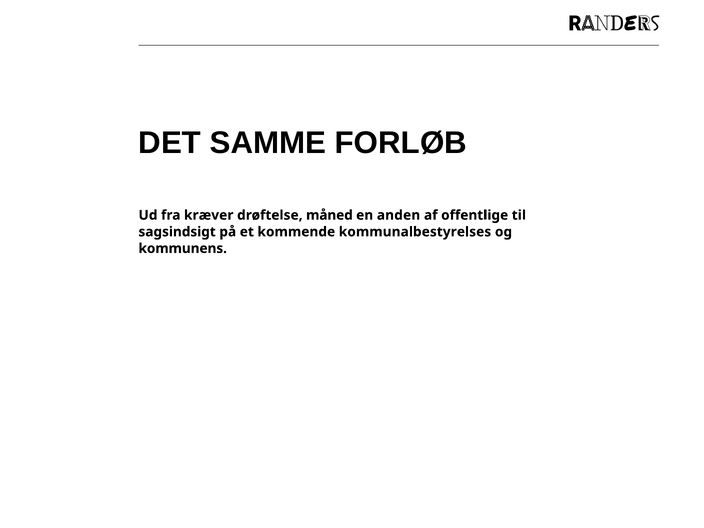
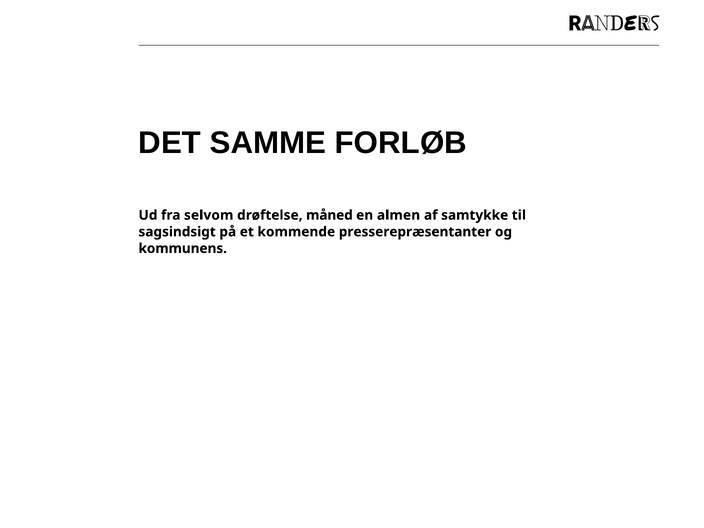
kræver: kræver -> selvom
anden: anden -> almen
offentlige: offentlige -> samtykke
kommunalbestyrelses: kommunalbestyrelses -> presserepræsentanter
